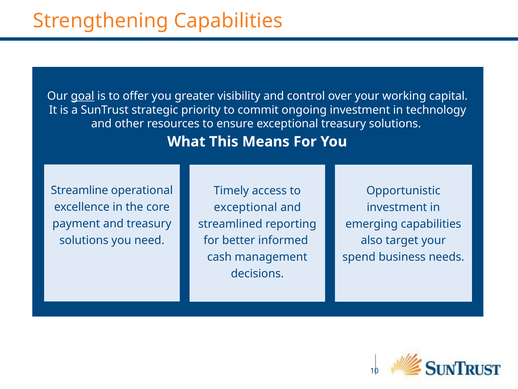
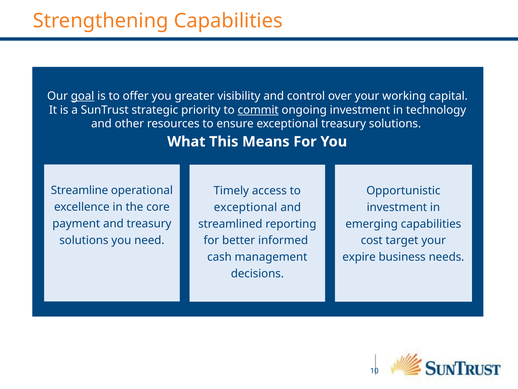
commit underline: none -> present
also: also -> cost
spend: spend -> expire
